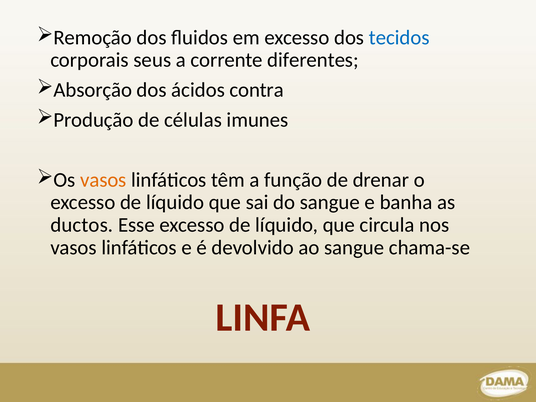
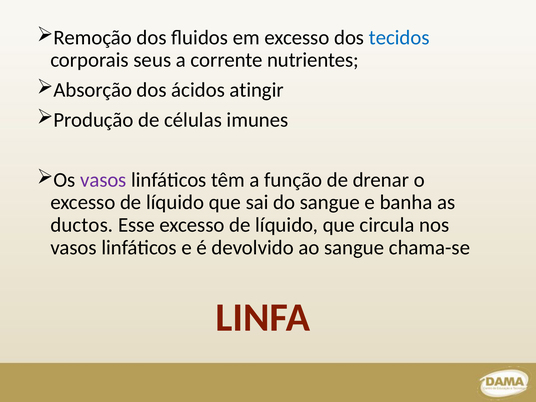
diferentes: diferentes -> nutrientes
contra: contra -> atingir
vasos at (103, 180) colour: orange -> purple
